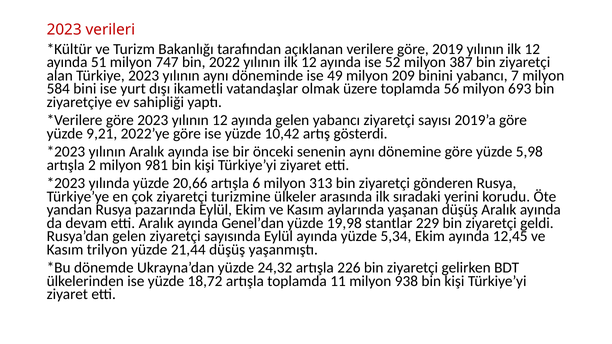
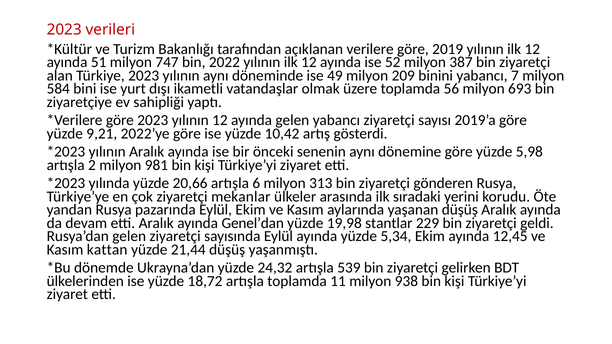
turizmine: turizmine -> mekanlar
trilyon: trilyon -> kattan
226: 226 -> 539
